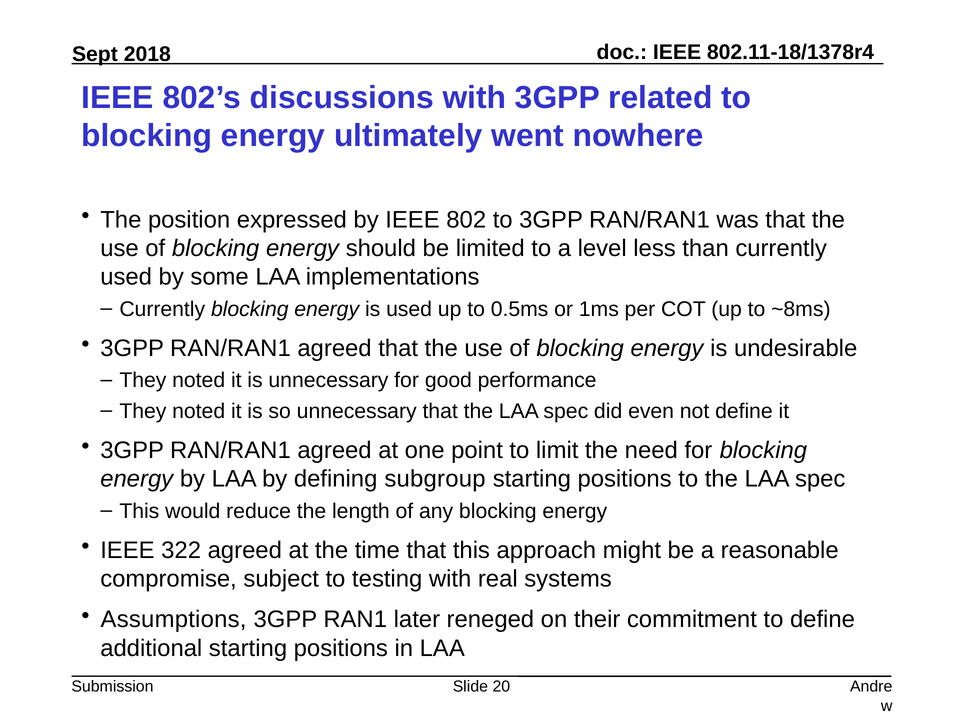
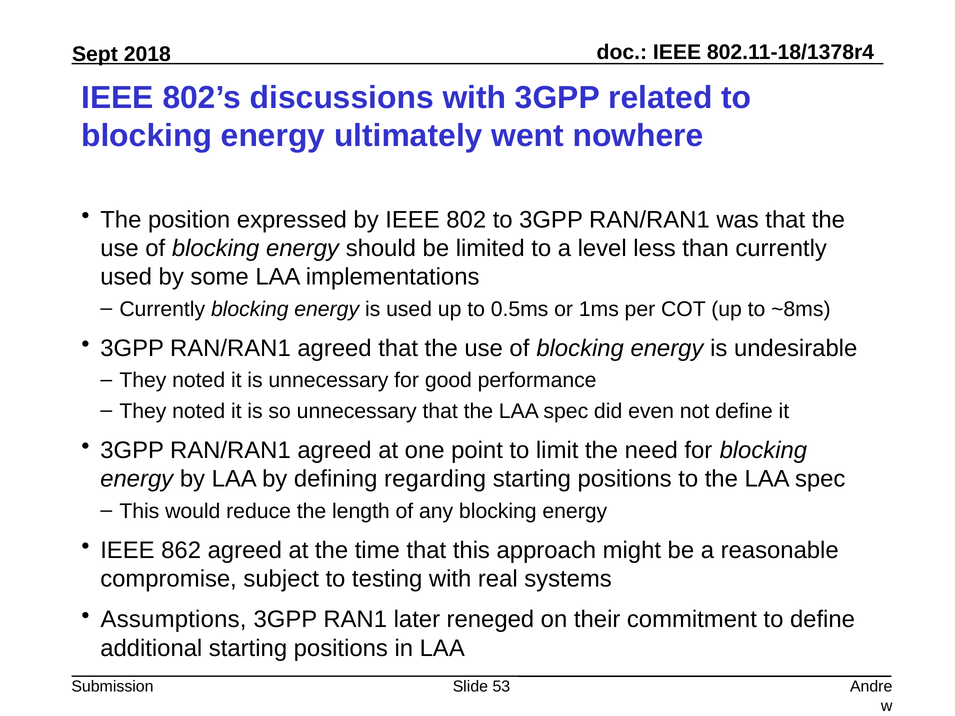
subgroup: subgroup -> regarding
322: 322 -> 862
20: 20 -> 53
